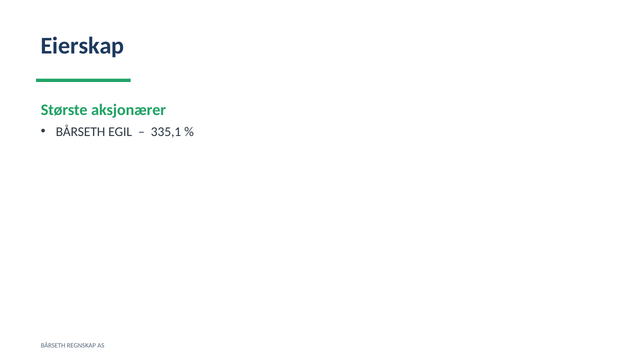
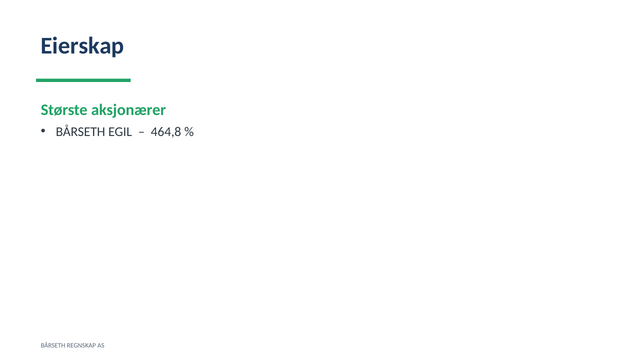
335,1: 335,1 -> 464,8
